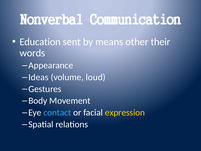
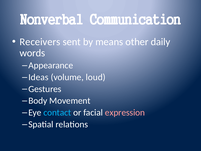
Education: Education -> Receivers
their: their -> daily
expression colour: yellow -> pink
